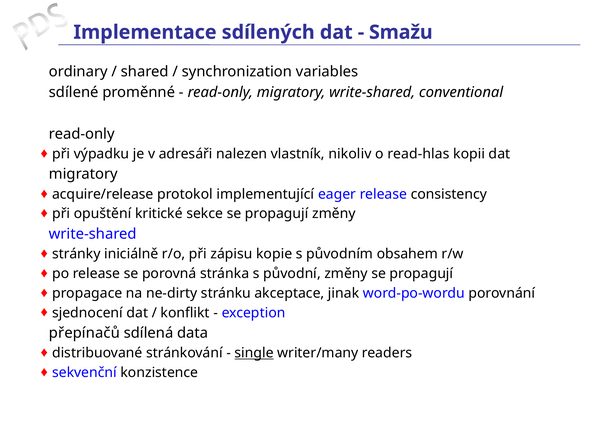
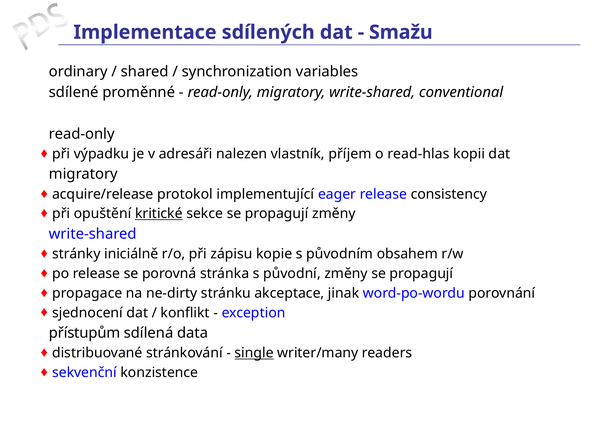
nikoliv: nikoliv -> příjem
kritické underline: none -> present
přepínačů: přepínačů -> přístupům
